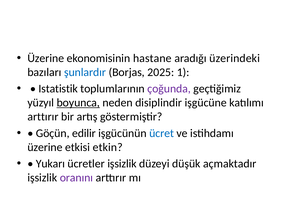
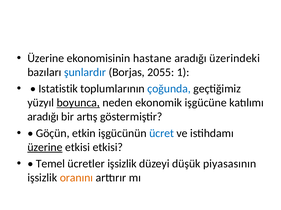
2025: 2025 -> 2055
çoğunda colour: purple -> blue
disiplindir: disiplindir -> ekonomik
arttırır at (43, 117): arttırır -> aradığı
edilir: edilir -> etkin
üzerine at (45, 148) underline: none -> present
etkisi etkin: etkin -> etkisi
Yukarı: Yukarı -> Temel
açmaktadır: açmaktadır -> piyasasının
oranını colour: purple -> orange
